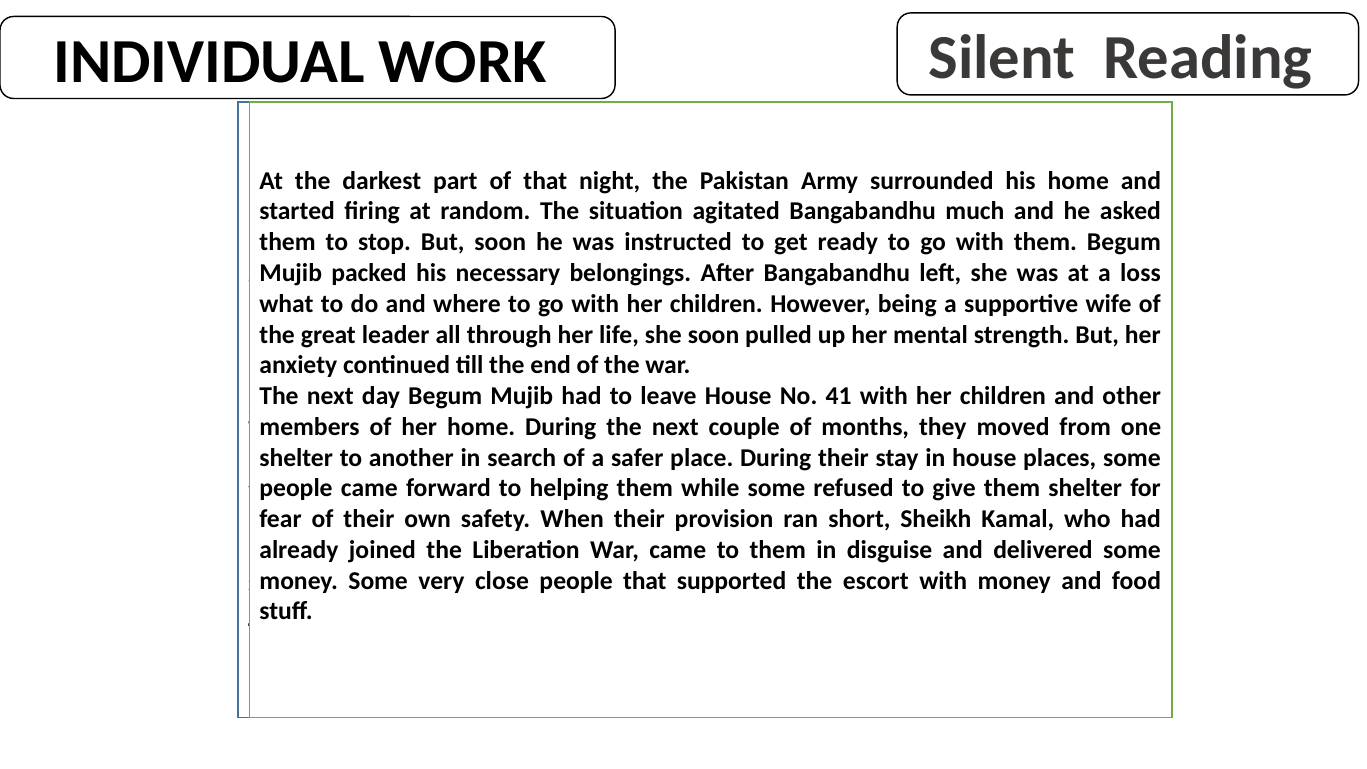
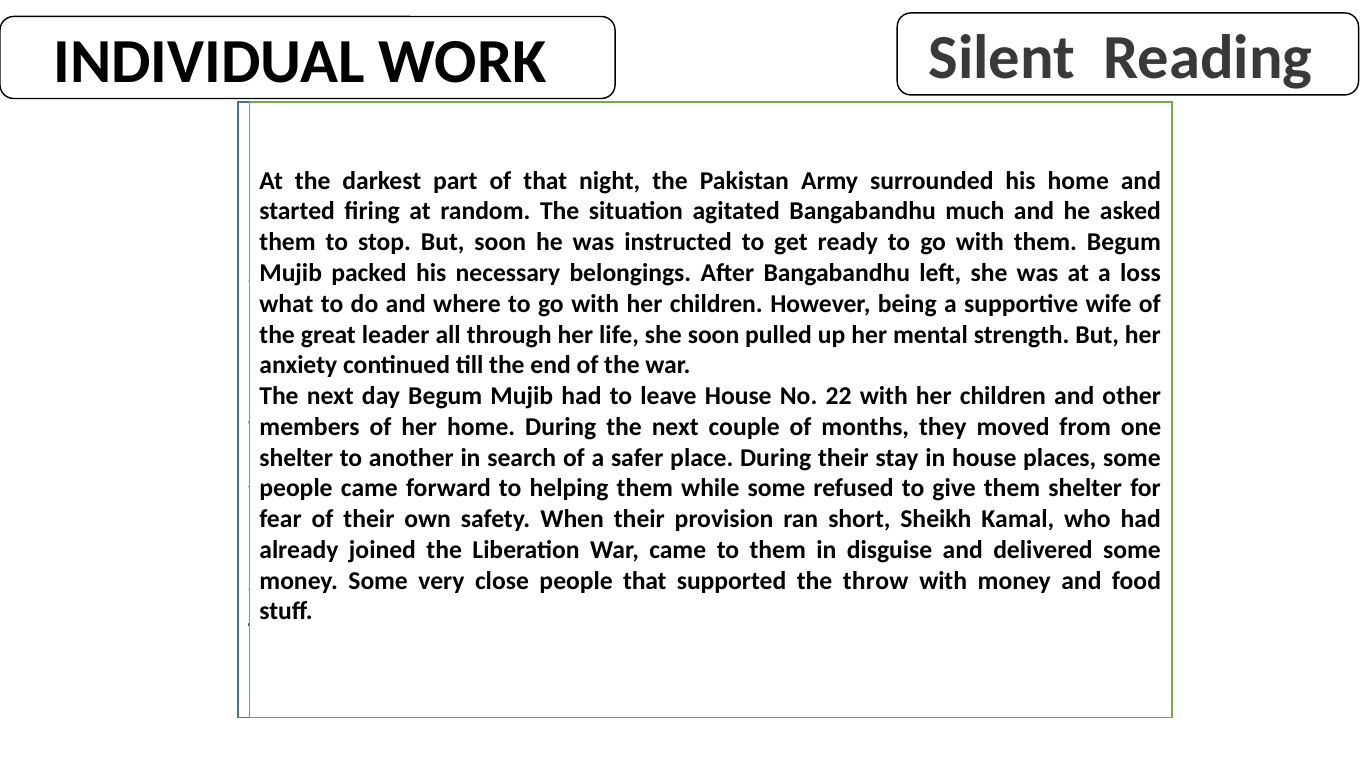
41: 41 -> 22
escort: escort -> throw
